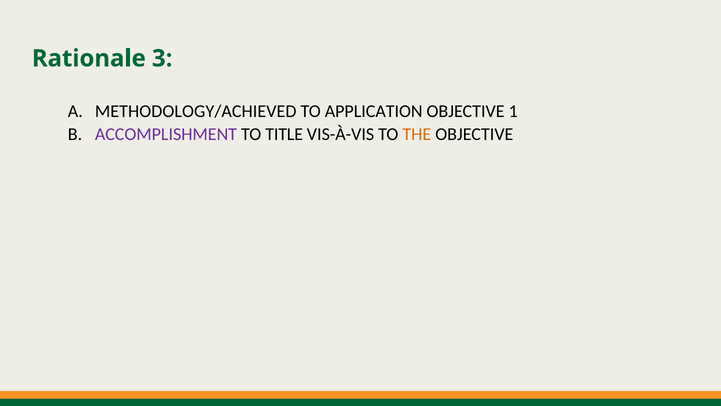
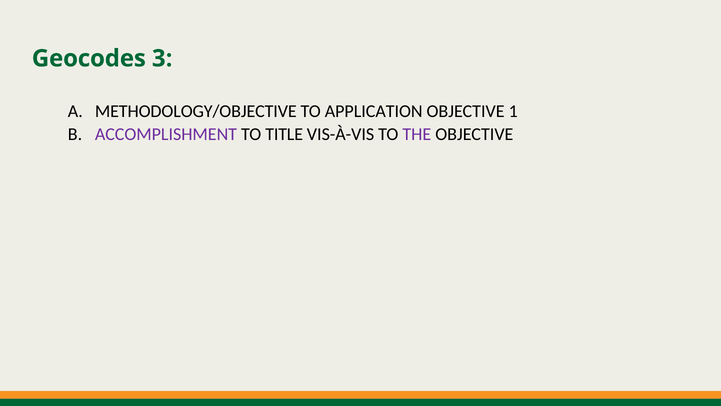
Rationale: Rationale -> Geocodes
METHODOLOGY/ACHIEVED: METHODOLOGY/ACHIEVED -> METHODOLOGY/OBJECTIVE
THE colour: orange -> purple
